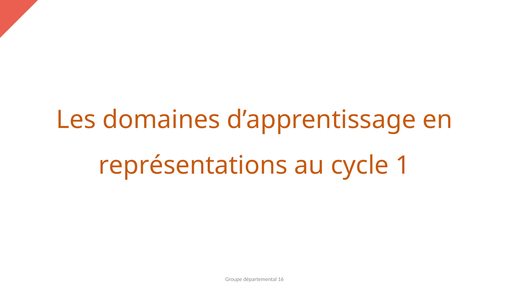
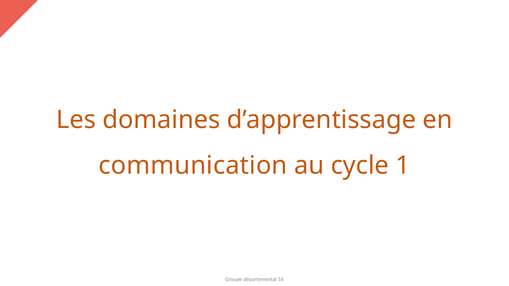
représentations: représentations -> communication
